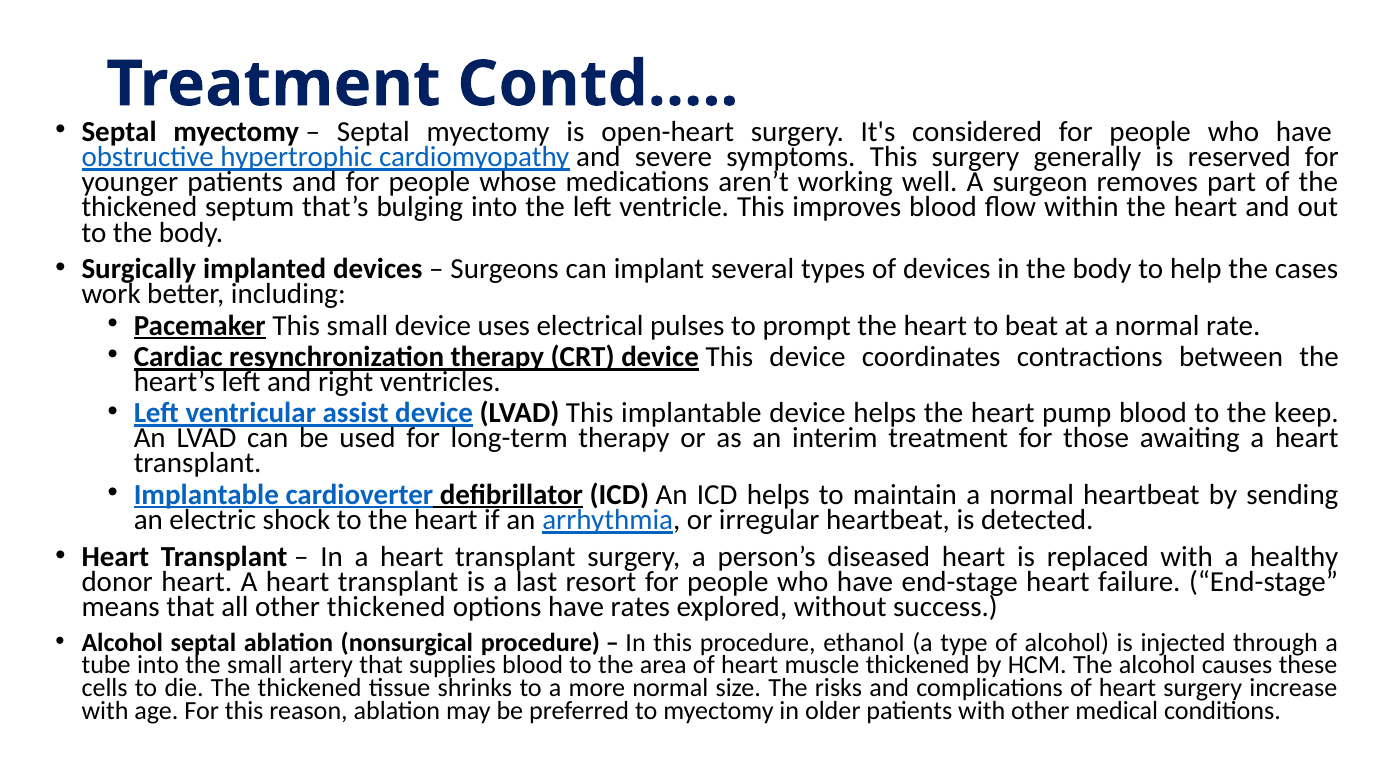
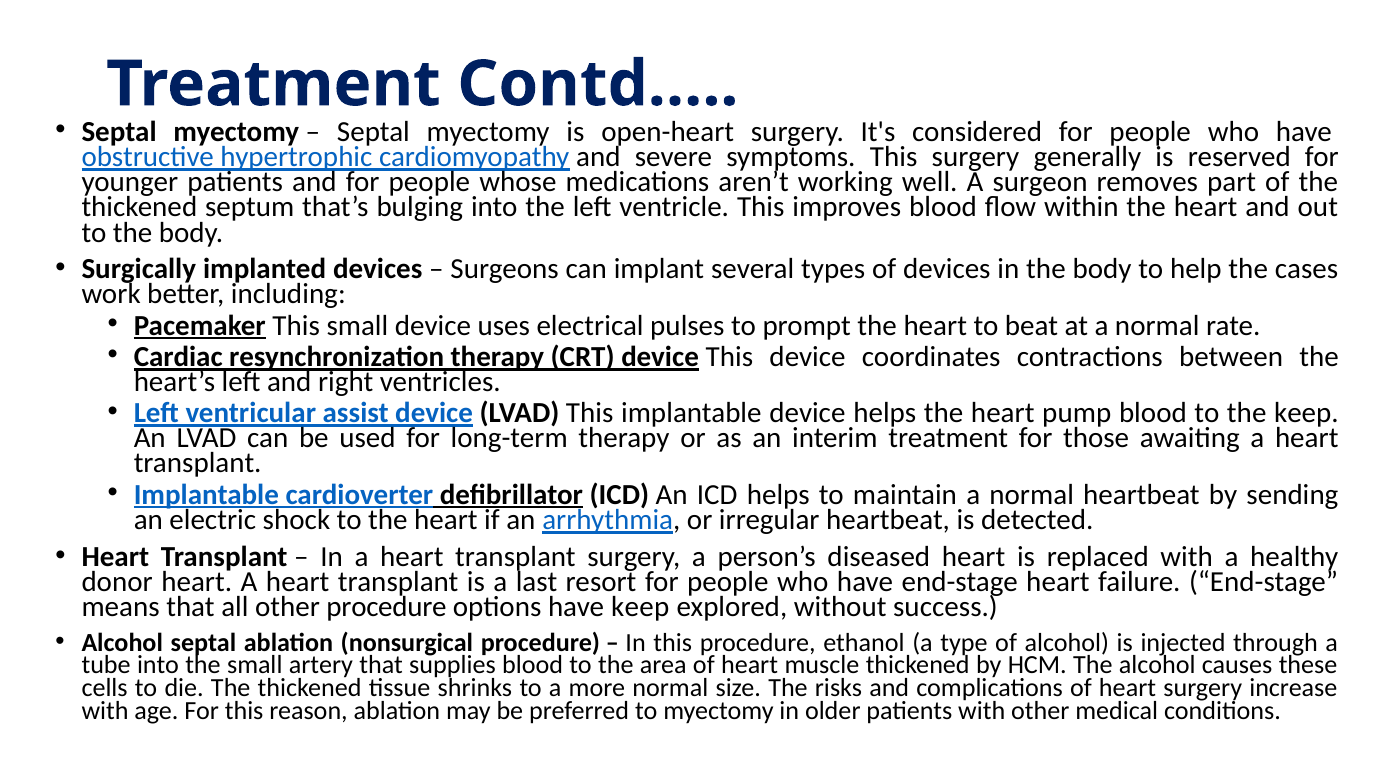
other thickened: thickened -> procedure
have rates: rates -> keep
